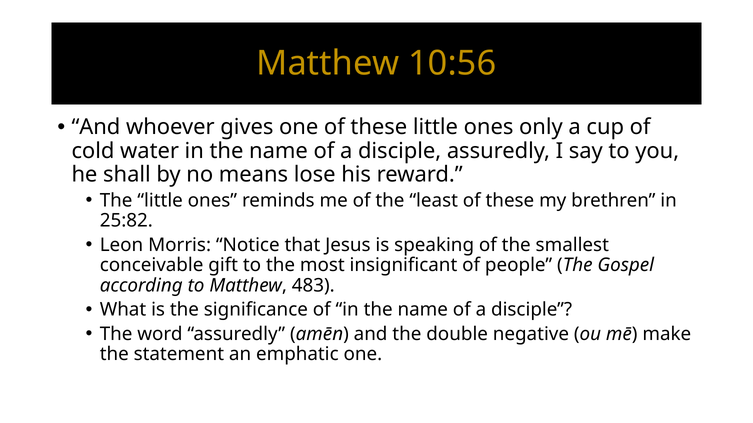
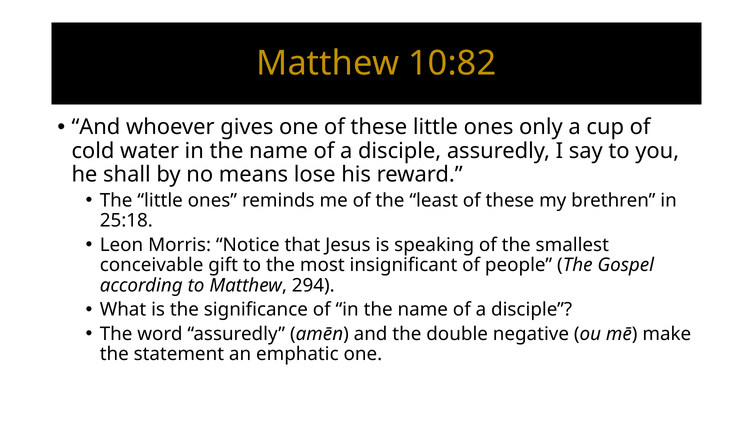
10:56: 10:56 -> 10:82
25:82: 25:82 -> 25:18
483: 483 -> 294
